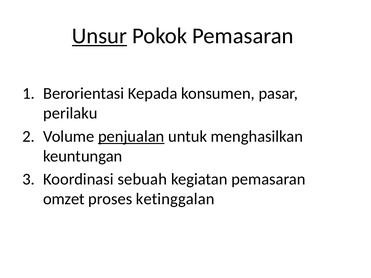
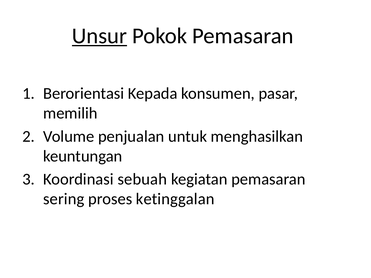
perilaku: perilaku -> memilih
penjualan underline: present -> none
omzet: omzet -> sering
